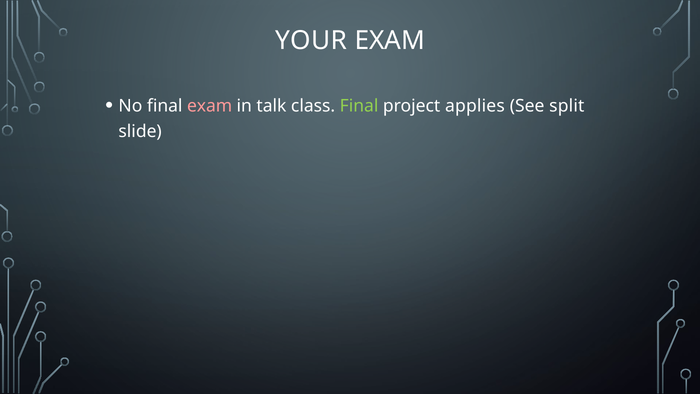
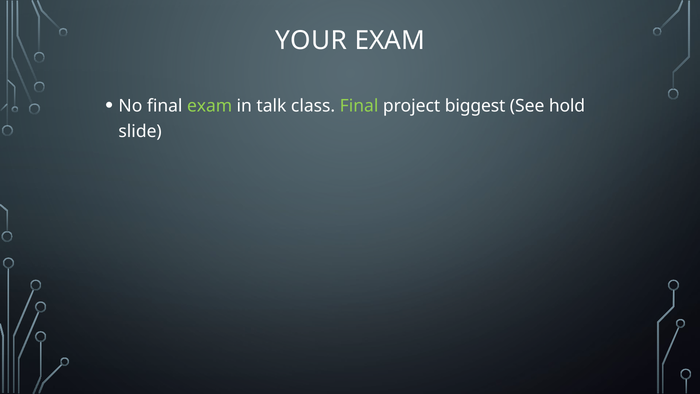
exam at (210, 106) colour: pink -> light green
applies: applies -> biggest
split: split -> hold
